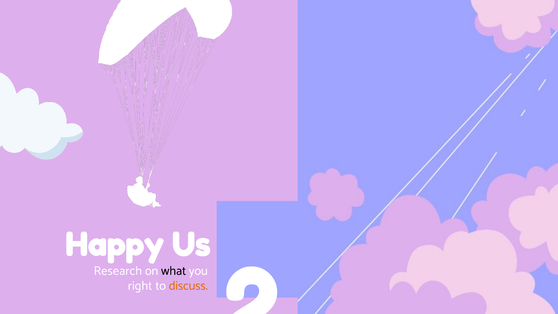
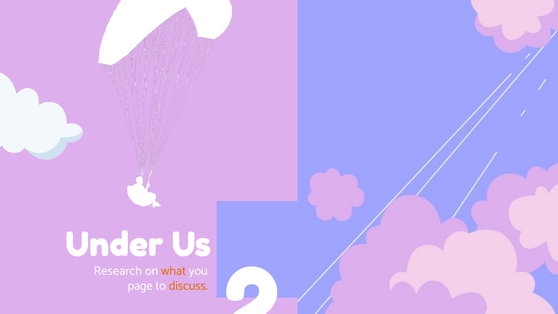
Happy: Happy -> Under
what colour: black -> orange
right: right -> page
